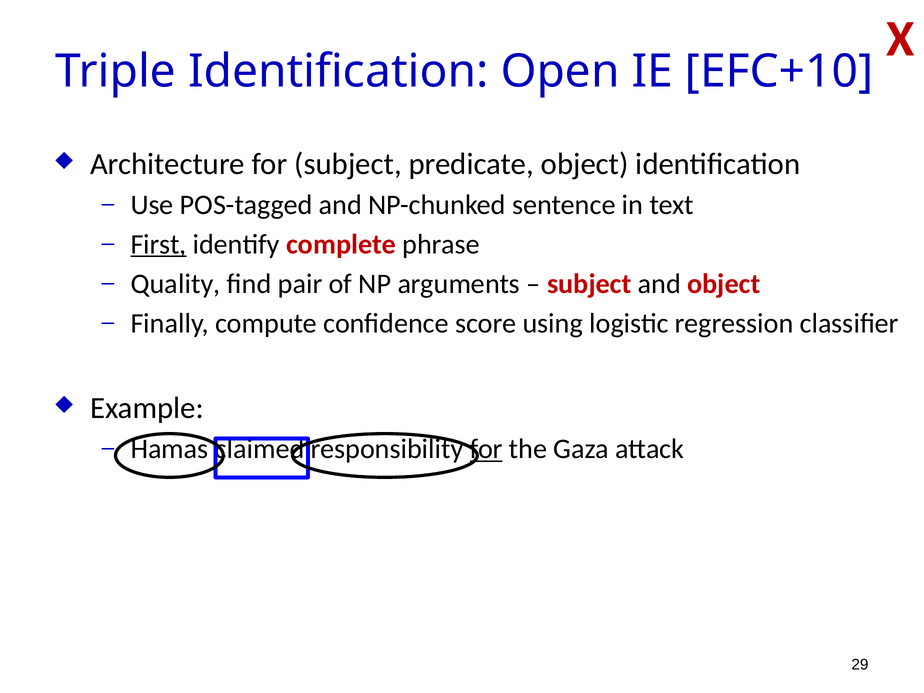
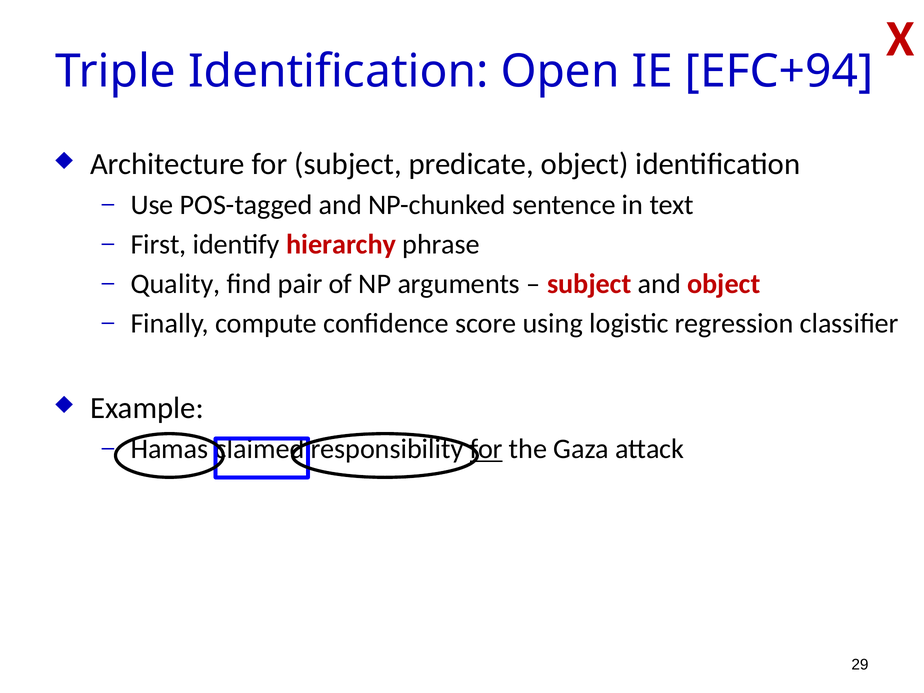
EFC+10: EFC+10 -> EFC+94
First underline: present -> none
complete: complete -> hierarchy
